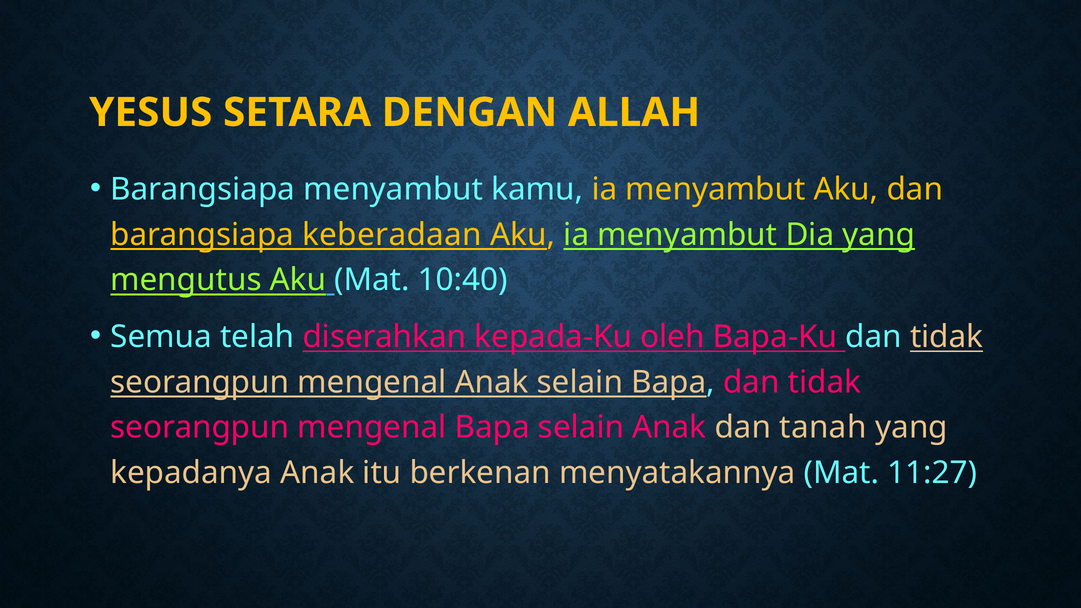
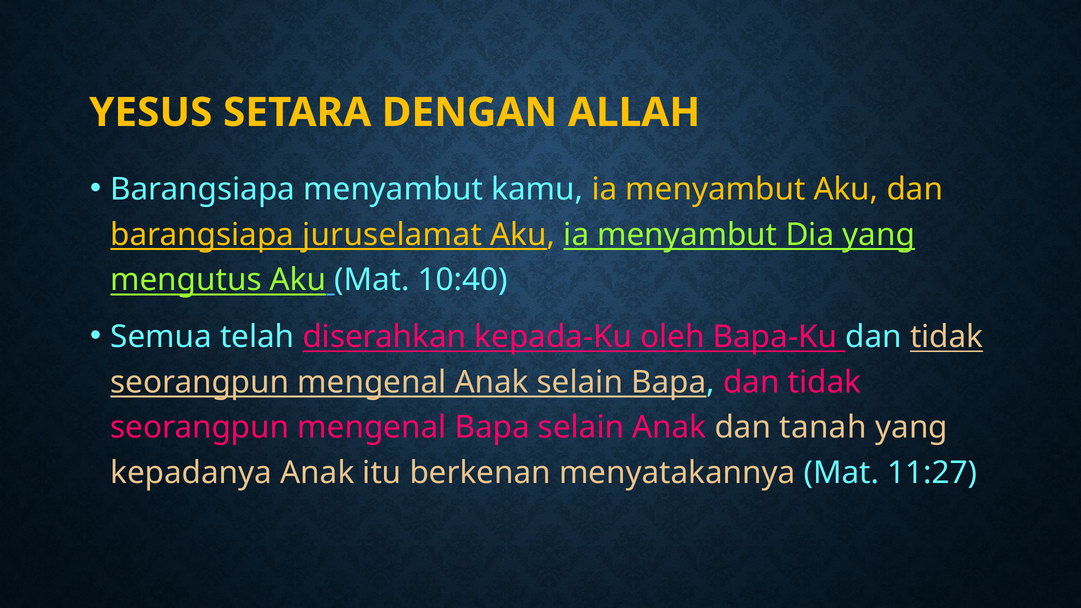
keberadaan: keberadaan -> juruselamat
